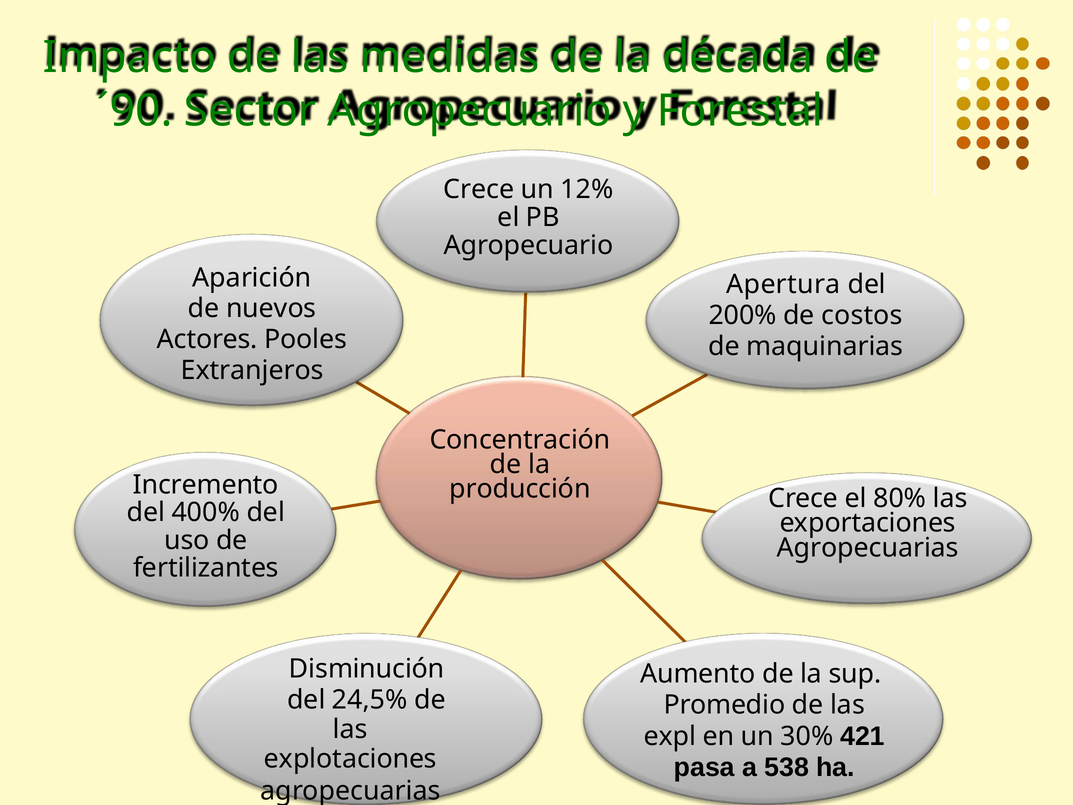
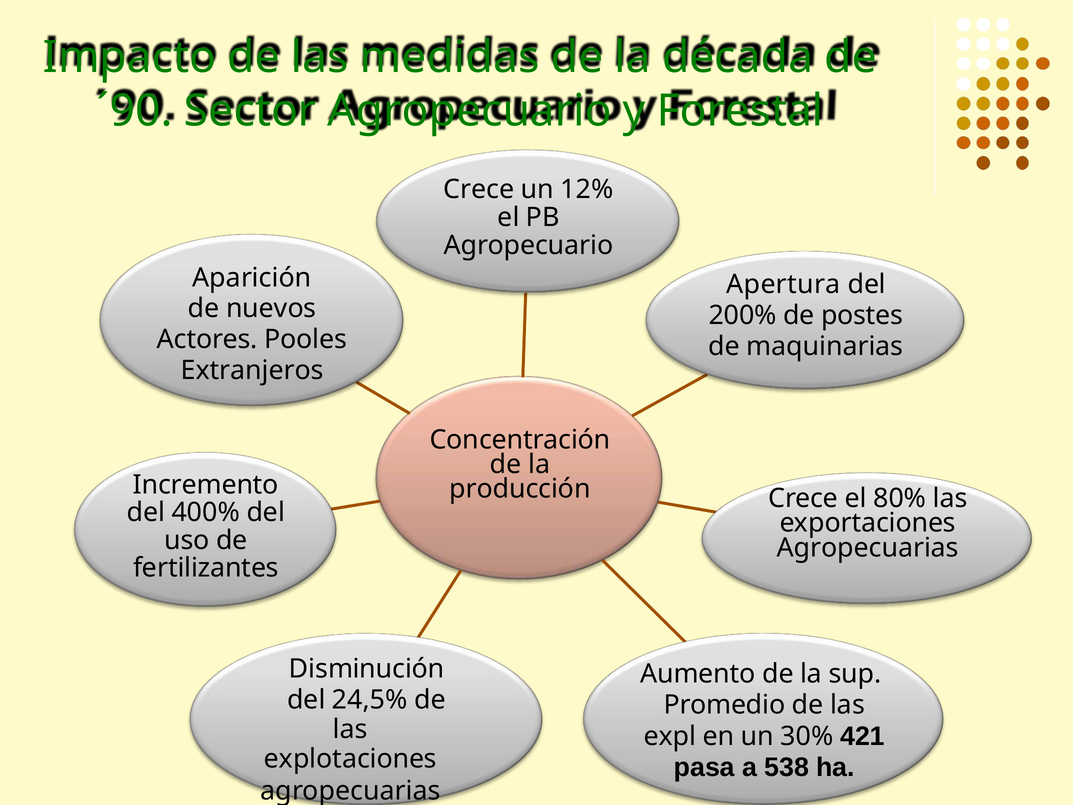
costos: costos -> postes
